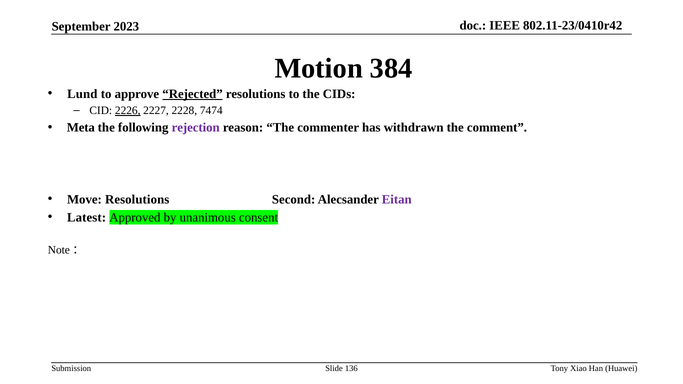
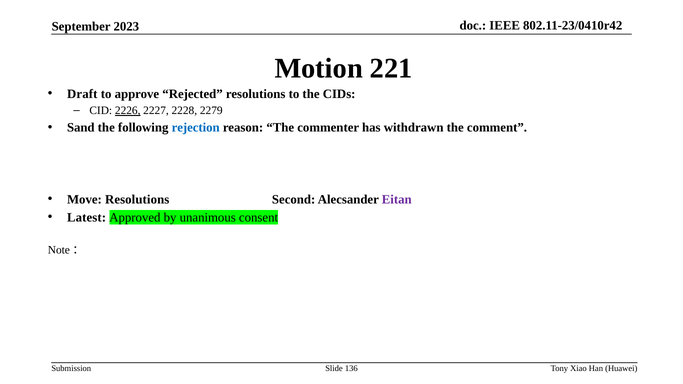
384: 384 -> 221
Lund: Lund -> Draft
Rejected underline: present -> none
7474: 7474 -> 2279
Meta: Meta -> Sand
rejection colour: purple -> blue
